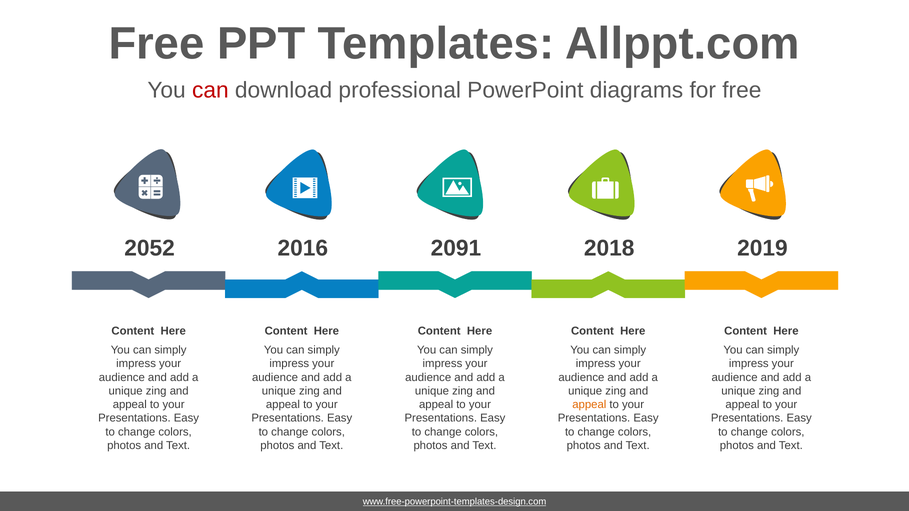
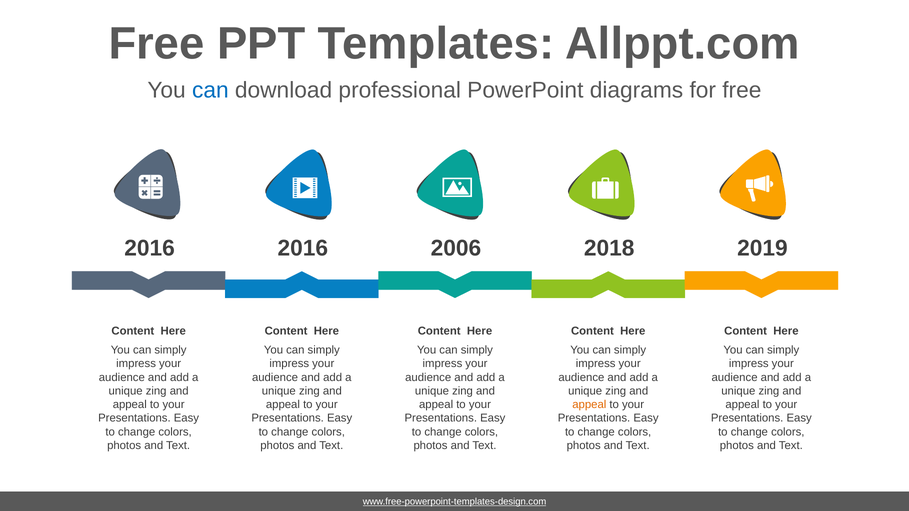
can at (210, 90) colour: red -> blue
2052 at (150, 248): 2052 -> 2016
2091: 2091 -> 2006
